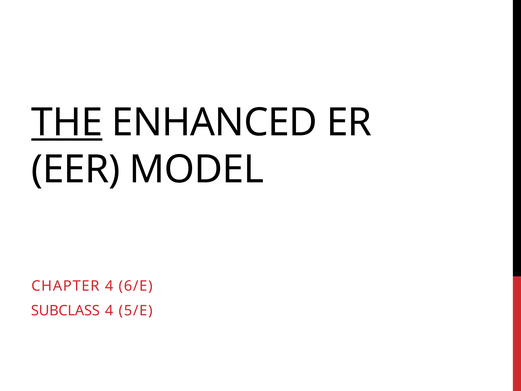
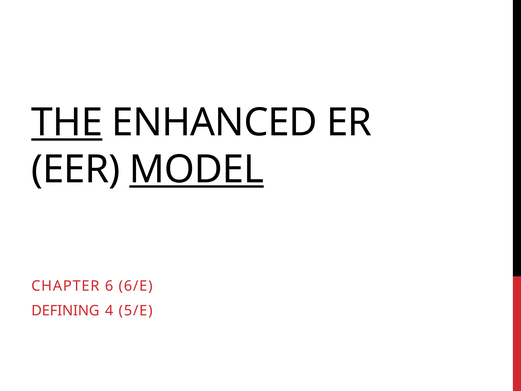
MODEL underline: none -> present
CHAPTER 4: 4 -> 6
SUBCLASS: SUBCLASS -> DEFINING
